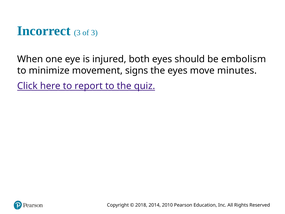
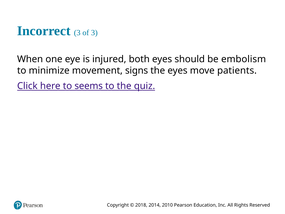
minutes: minutes -> patients
report: report -> seems
